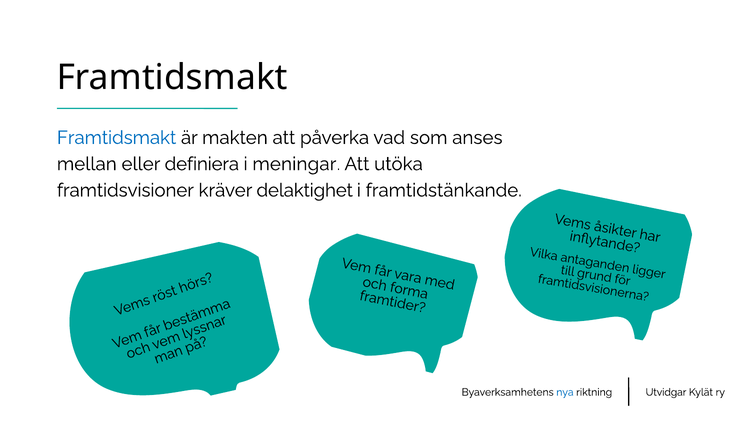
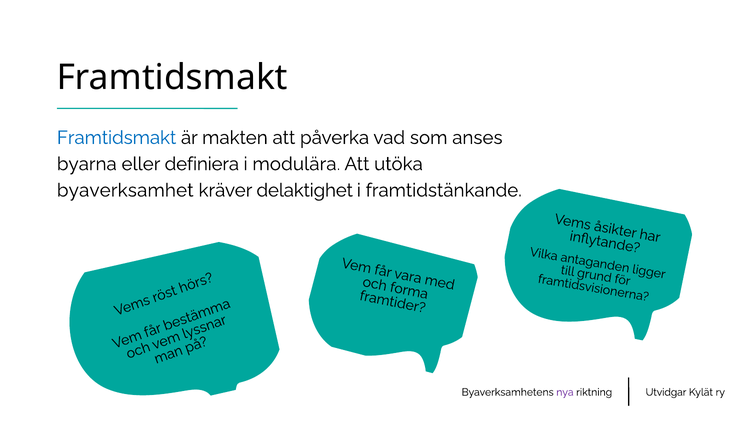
mellan: mellan -> byarna
meningar: meningar -> modulära
framtidsvisioner: framtidsvisioner -> byaverksamhet
nya colour: blue -> purple
